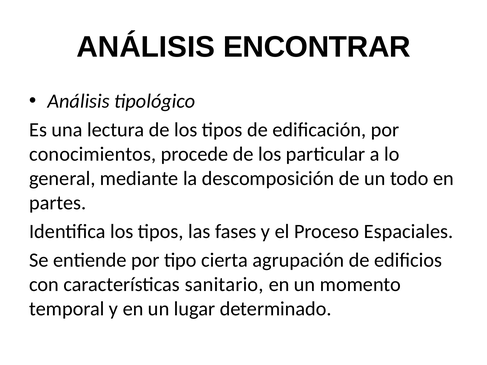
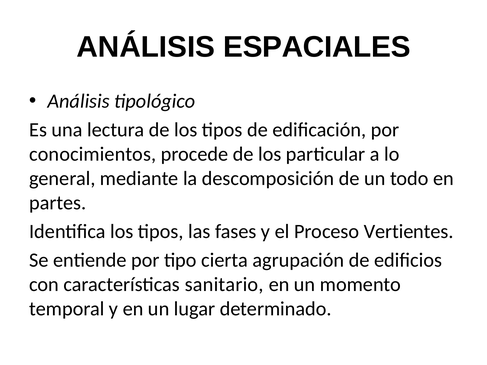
ENCONTRAR: ENCONTRAR -> ESPACIALES
Espaciales: Espaciales -> Vertientes
